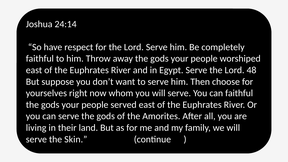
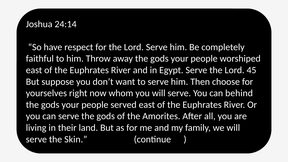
48: 48 -> 45
can faithful: faithful -> behind
